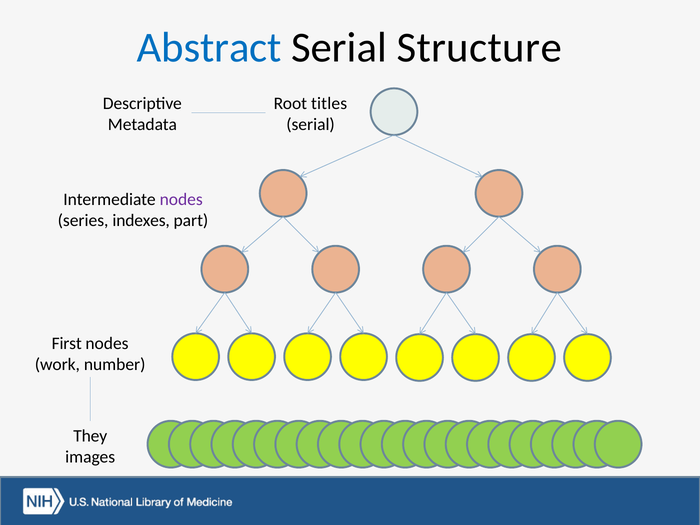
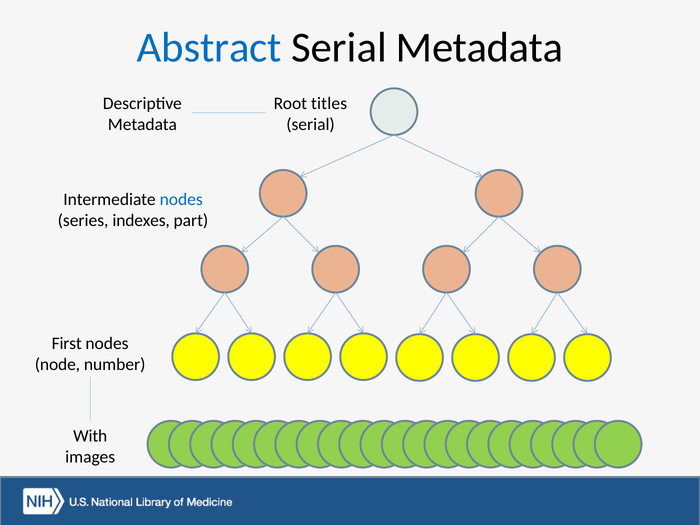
Serial Structure: Structure -> Metadata
nodes at (181, 200) colour: purple -> blue
work: work -> node
They: They -> With
